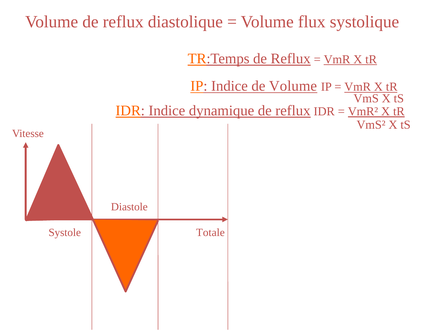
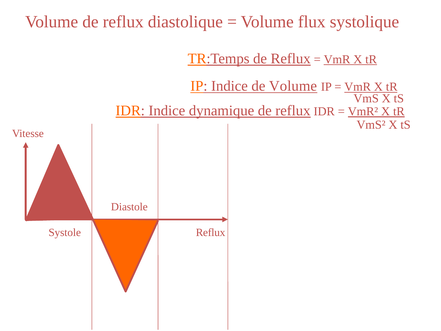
Totale at (210, 232): Totale -> Reflux
